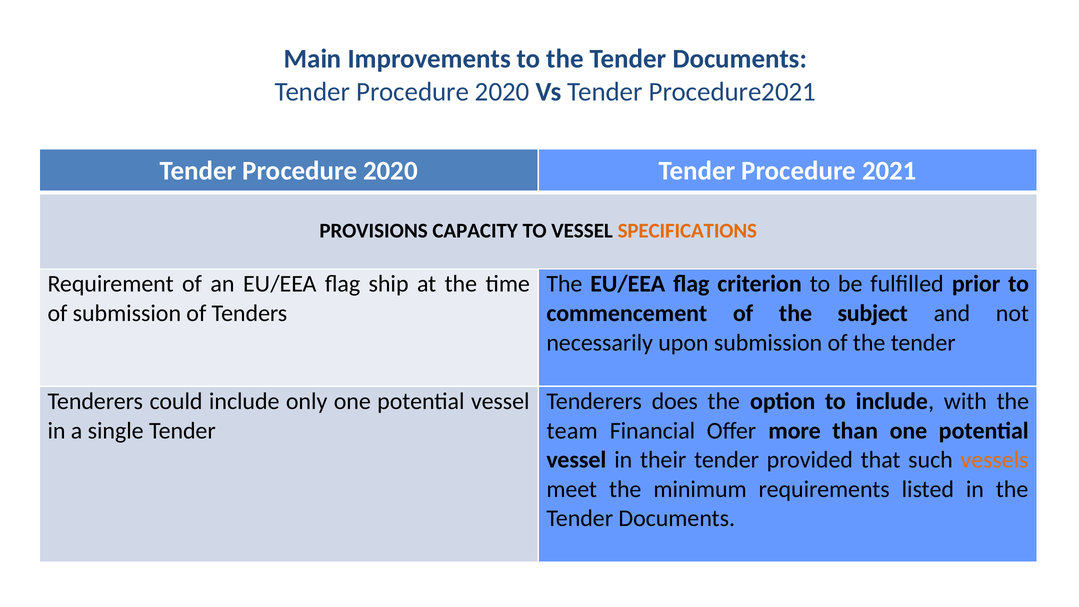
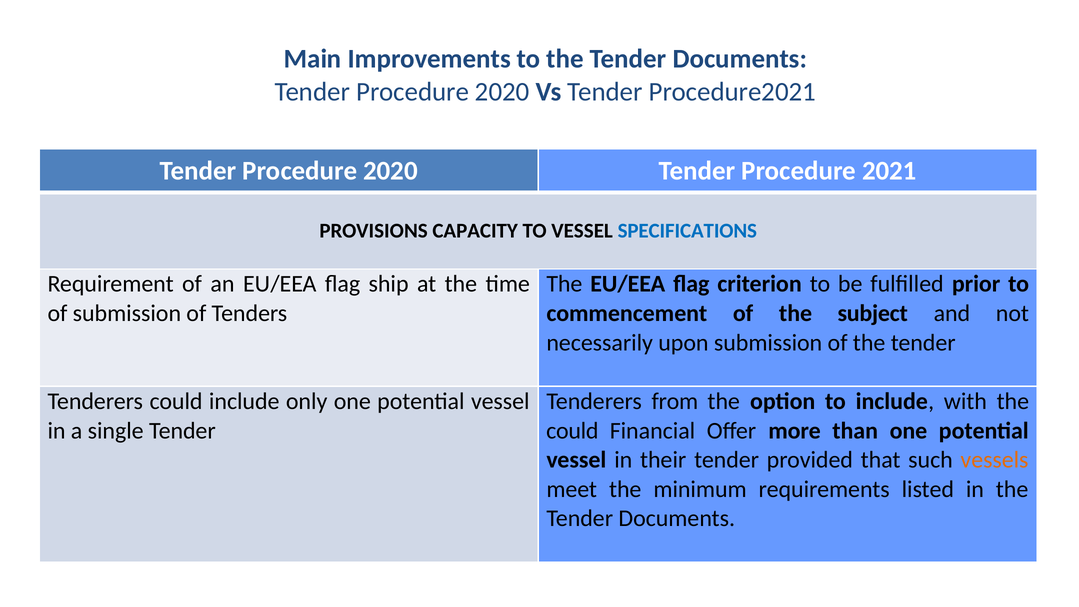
SPECIFICATIONS colour: orange -> blue
does: does -> from
team at (572, 431): team -> could
